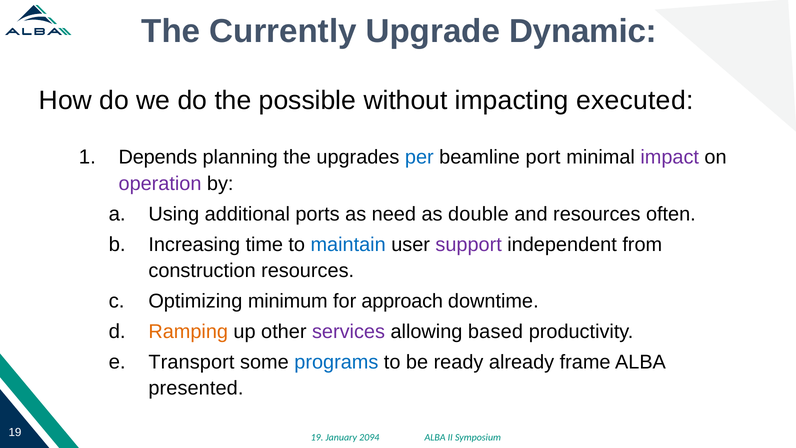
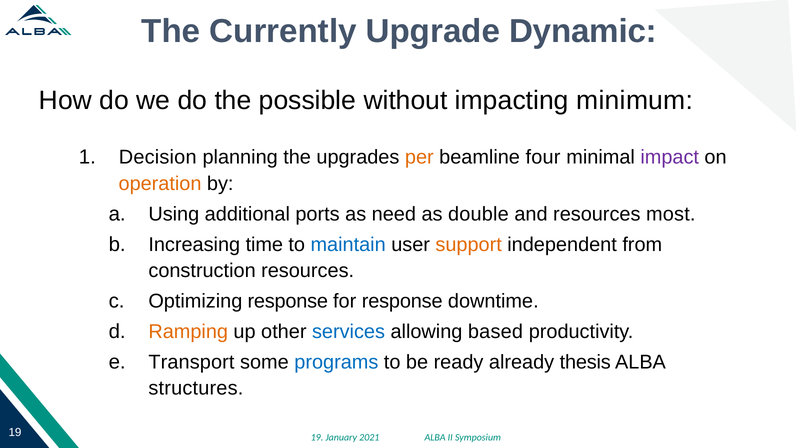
executed: executed -> minimum
Depends: Depends -> Decision
per colour: blue -> orange
port: port -> four
operation colour: purple -> orange
often: often -> most
support colour: purple -> orange
Optimizing minimum: minimum -> response
for approach: approach -> response
services colour: purple -> blue
frame: frame -> thesis
presented: presented -> structures
2094: 2094 -> 2021
